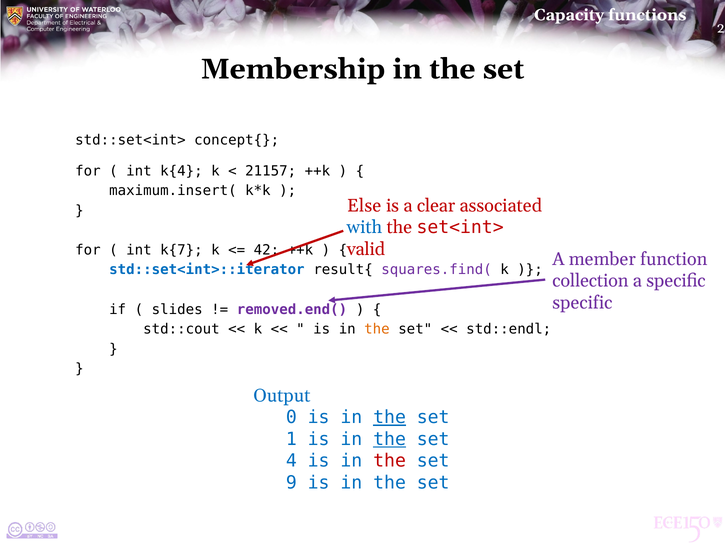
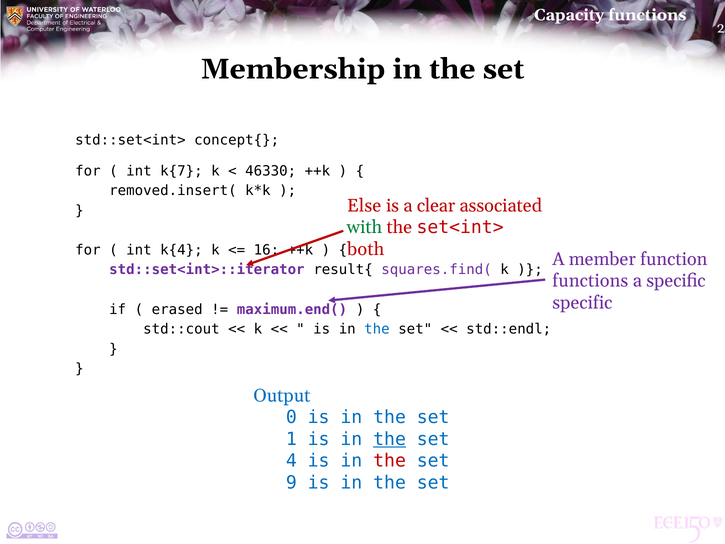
k{4: k{4 -> k{7
21157: 21157 -> 46330
maximum.insert(: maximum.insert( -> removed.insert(
with colour: blue -> green
k{7: k{7 -> k{4
42: 42 -> 16
valid: valid -> both
std::set<int>::iterator colour: blue -> purple
collection at (590, 281): collection -> functions
slides: slides -> erased
removed.end(: removed.end( -> maximum.end(
the at (377, 329) colour: orange -> blue
the at (390, 417) underline: present -> none
